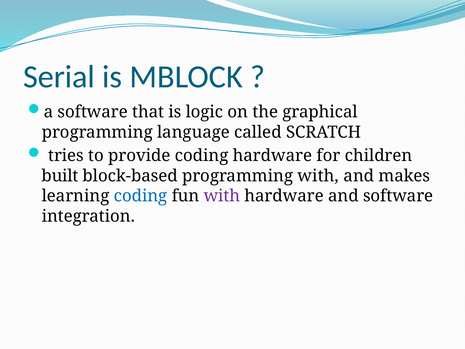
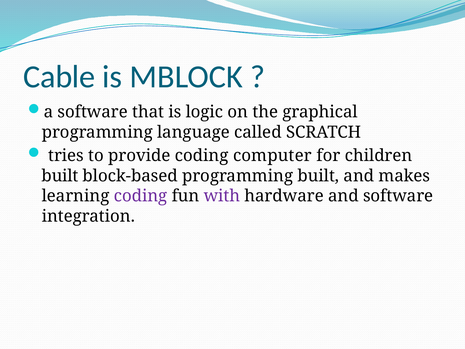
Serial: Serial -> Cable
coding hardware: hardware -> computer
programming with: with -> built
coding at (141, 196) colour: blue -> purple
